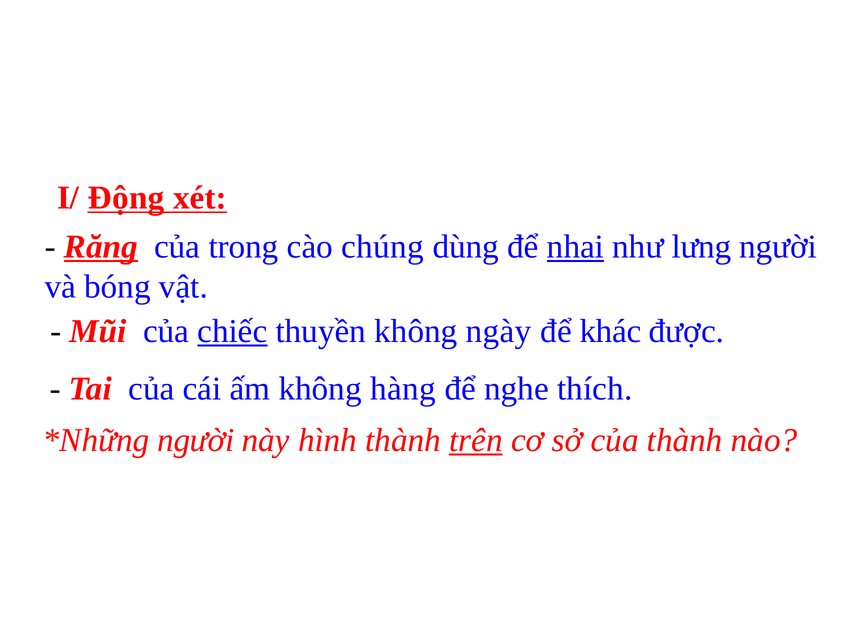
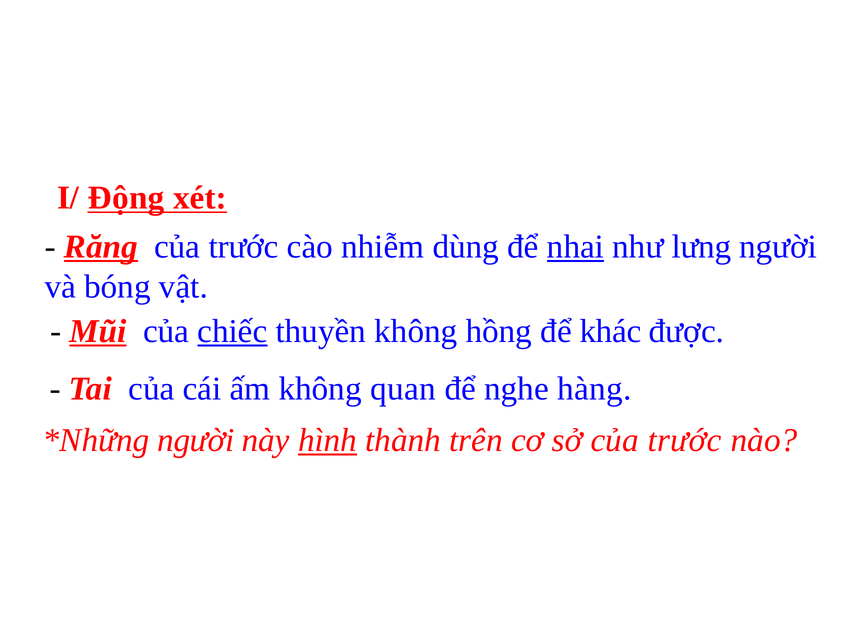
trong at (244, 247): trong -> trước
chúng: chúng -> nhiễm
Mũi underline: none -> present
ngày: ngày -> hồng
hàng: hàng -> quan
thích: thích -> hàng
hình underline: none -> present
trên underline: present -> none
sở của thành: thành -> trước
